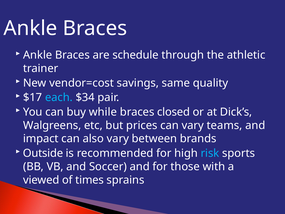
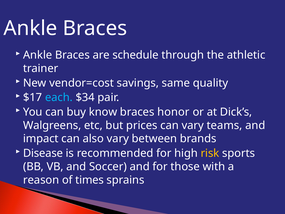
while: while -> know
closed: closed -> honor
Outside: Outside -> Disease
risk colour: light blue -> yellow
viewed: viewed -> reason
